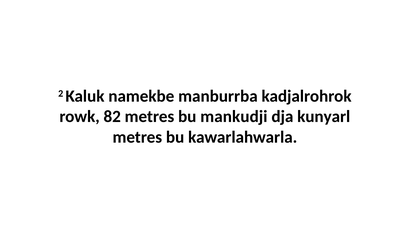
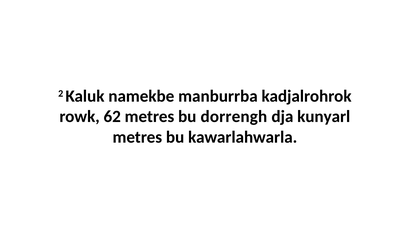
82: 82 -> 62
mankudji: mankudji -> dorrengh
